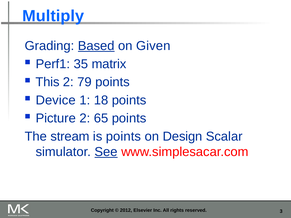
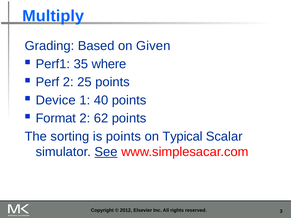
Based underline: present -> none
matrix: matrix -> where
This: This -> Perf
79: 79 -> 25
18: 18 -> 40
Picture: Picture -> Format
65: 65 -> 62
stream: stream -> sorting
Design: Design -> Typical
